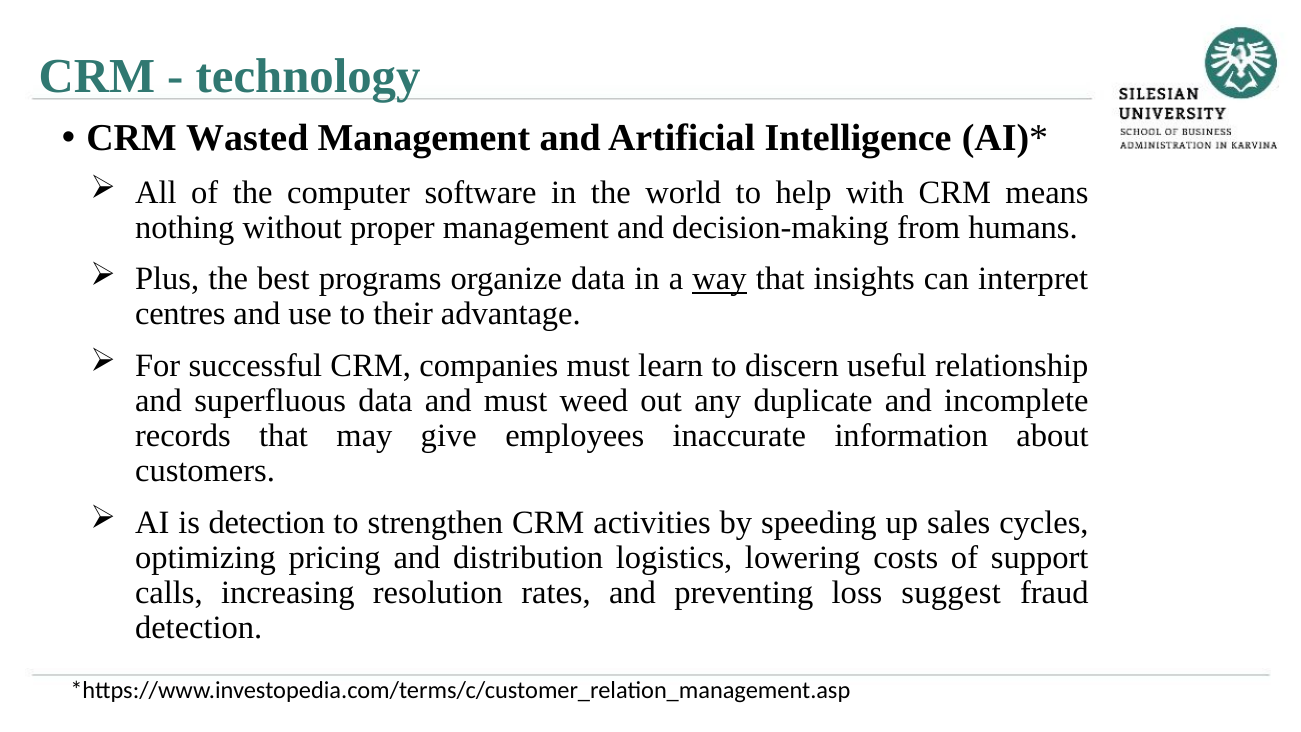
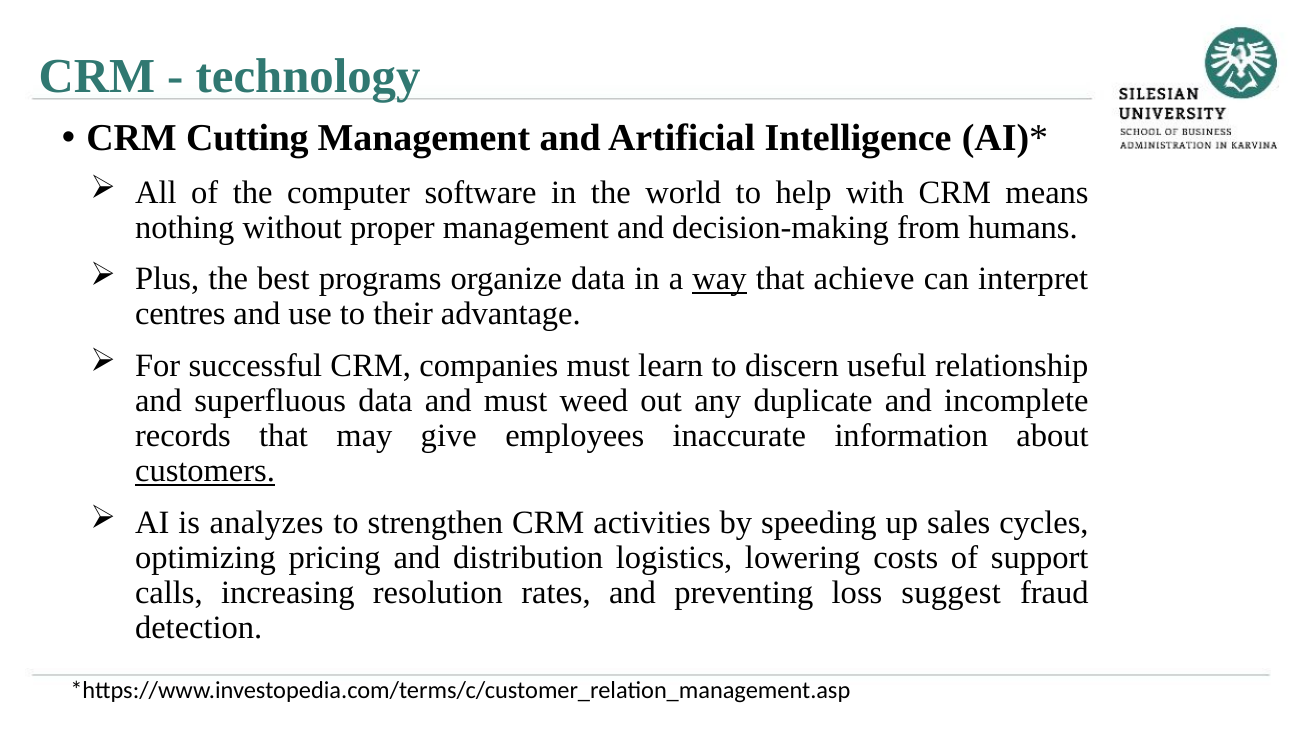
Wasted: Wasted -> Cutting
insights: insights -> achieve
customers underline: none -> present
is detection: detection -> analyzes
